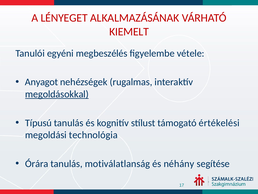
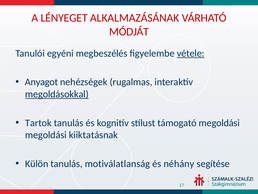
KIEMELT: KIEMELT -> MÓDJÁT
vétele underline: none -> present
Típusú: Típusú -> Tartok
támogató értékelési: értékelési -> megoldási
technológia: technológia -> kiiktatásnak
Órára: Órára -> Külön
